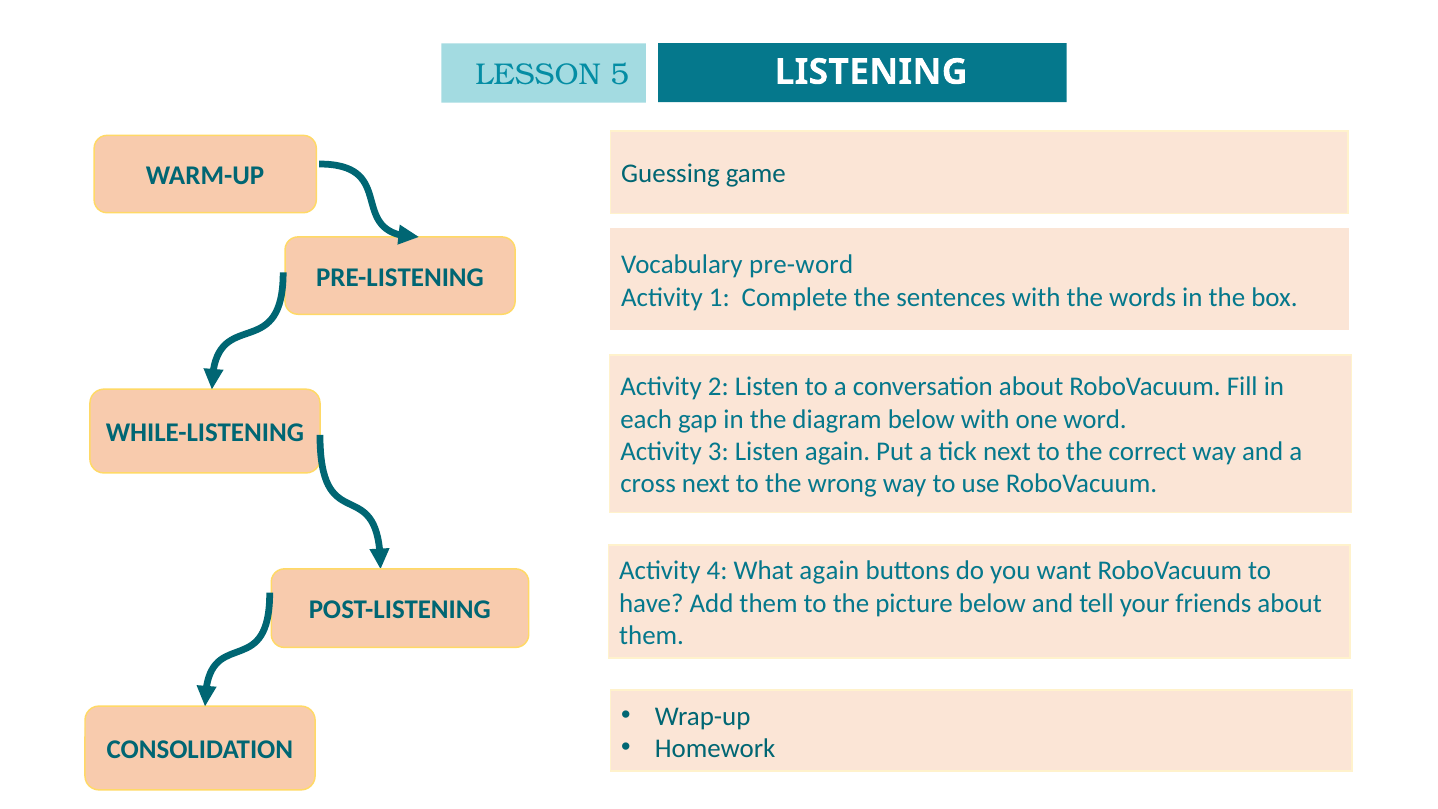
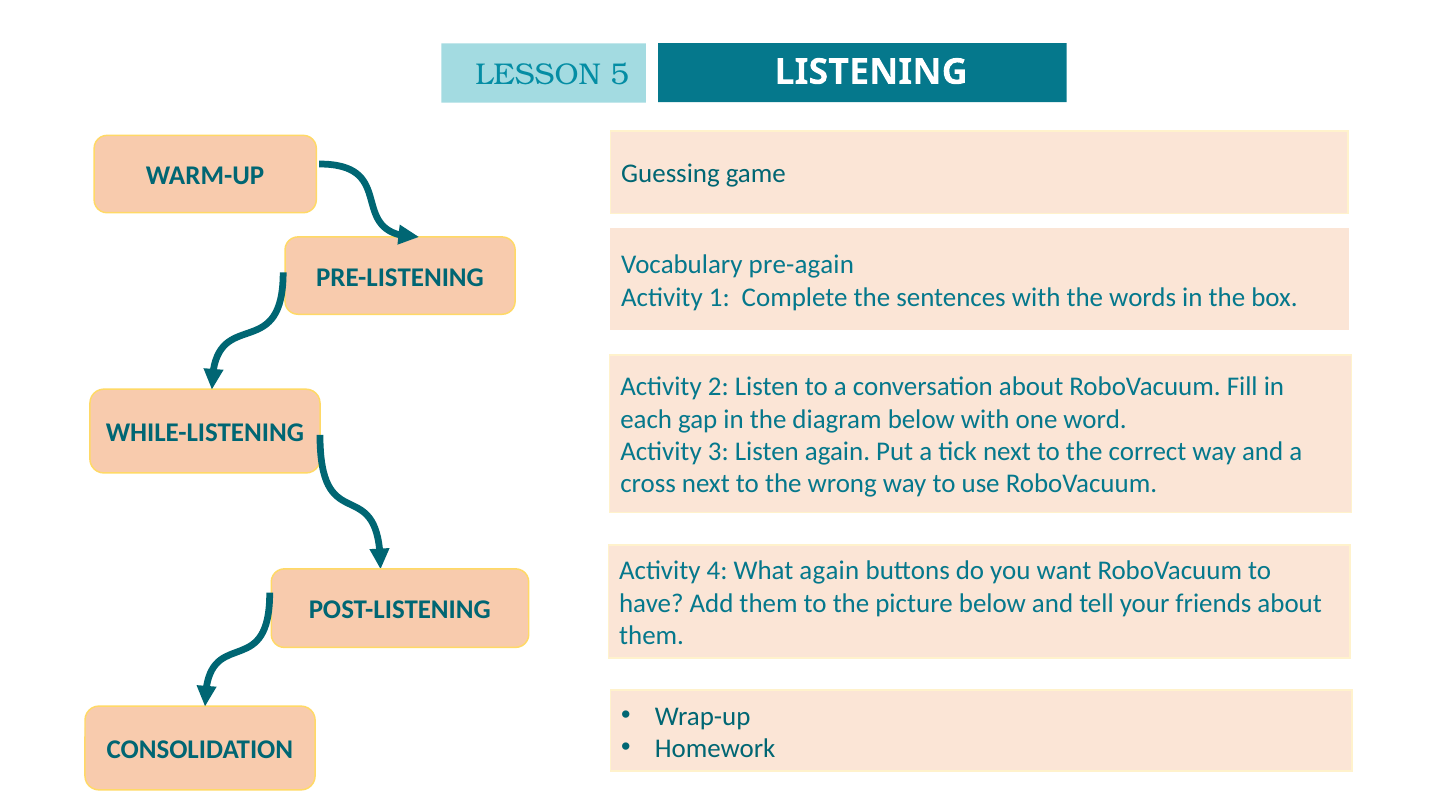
pre-word: pre-word -> pre-again
